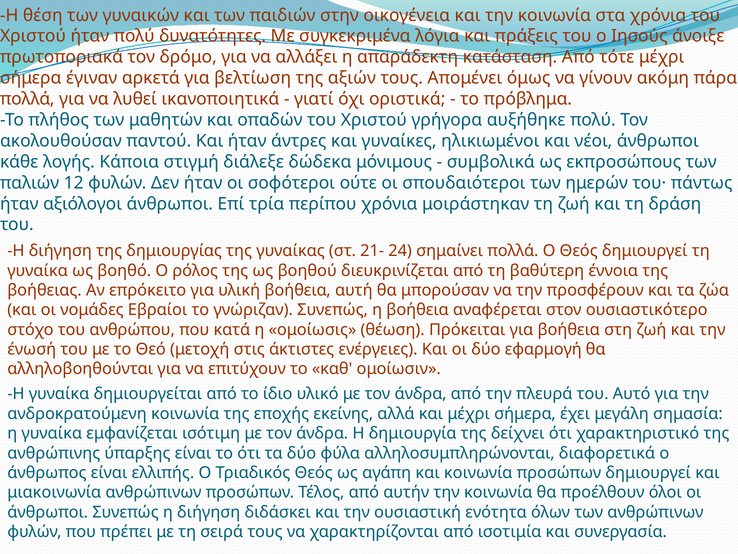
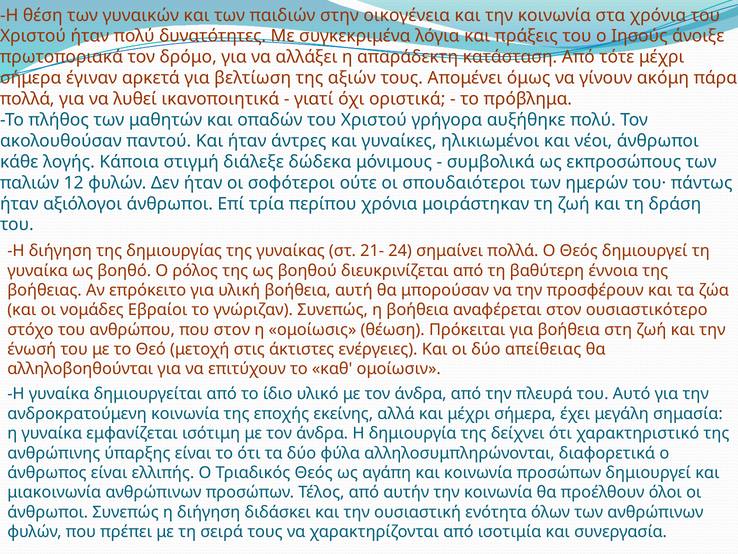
που κατά: κατά -> στον
εφαρμογή: εφαρμογή -> απείθειας
